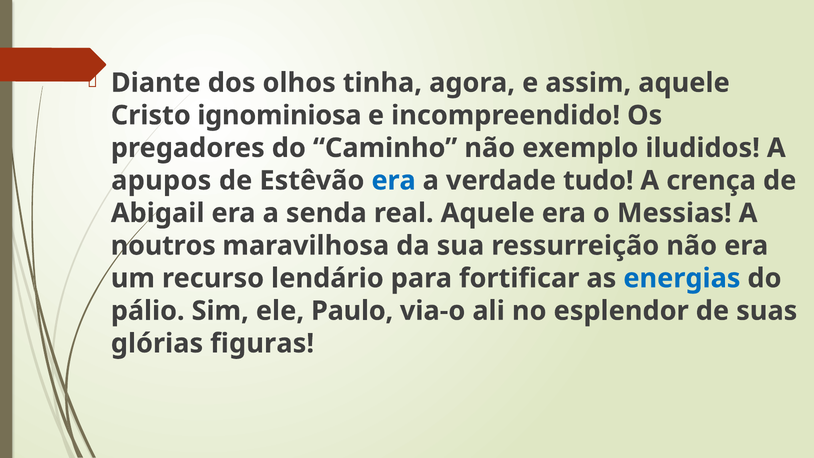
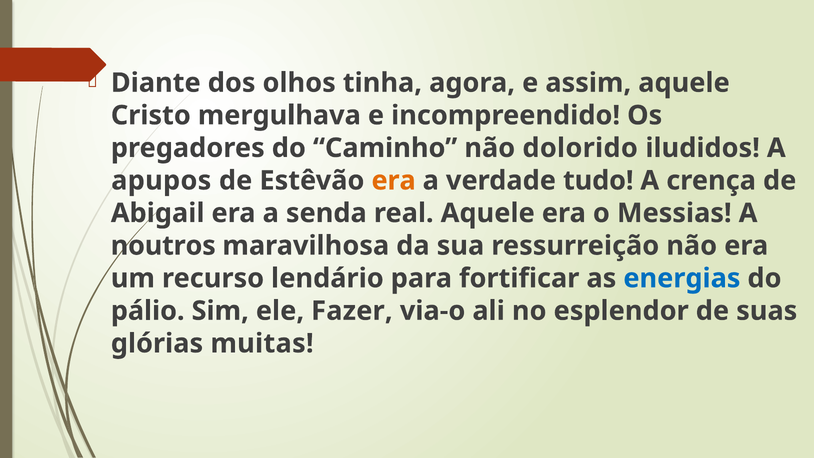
ignominiosa: ignominiosa -> mergulhava
exemplo: exemplo -> dolorido
era at (394, 181) colour: blue -> orange
Paulo: Paulo -> Fazer
figuras: figuras -> muitas
